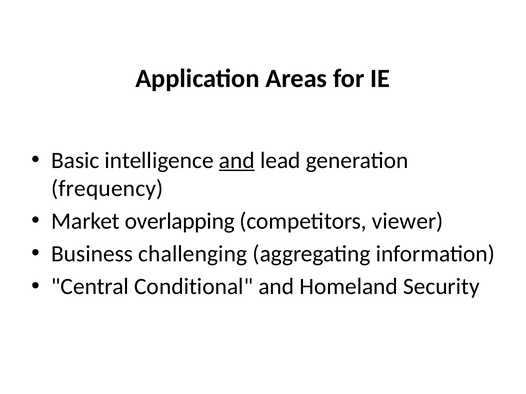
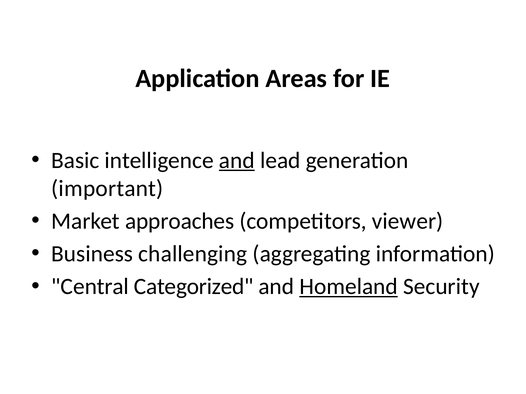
frequency: frequency -> important
overlapping: overlapping -> approaches
Conditional: Conditional -> Categorized
Homeland underline: none -> present
